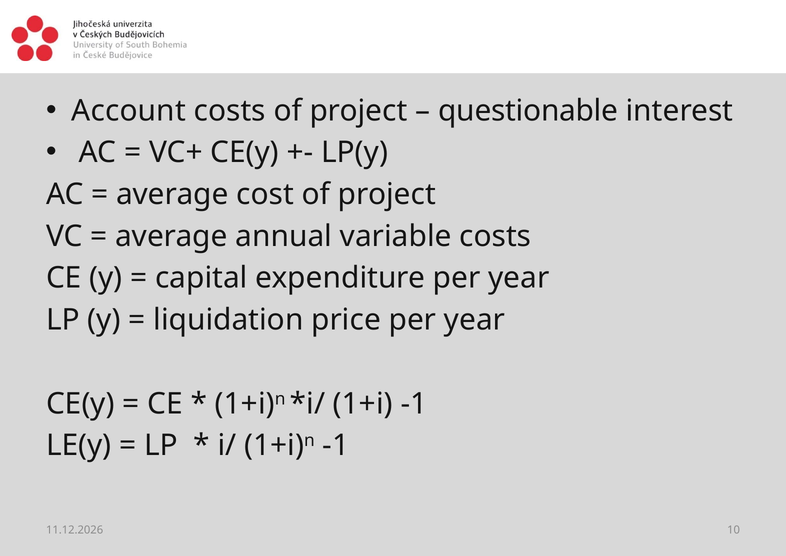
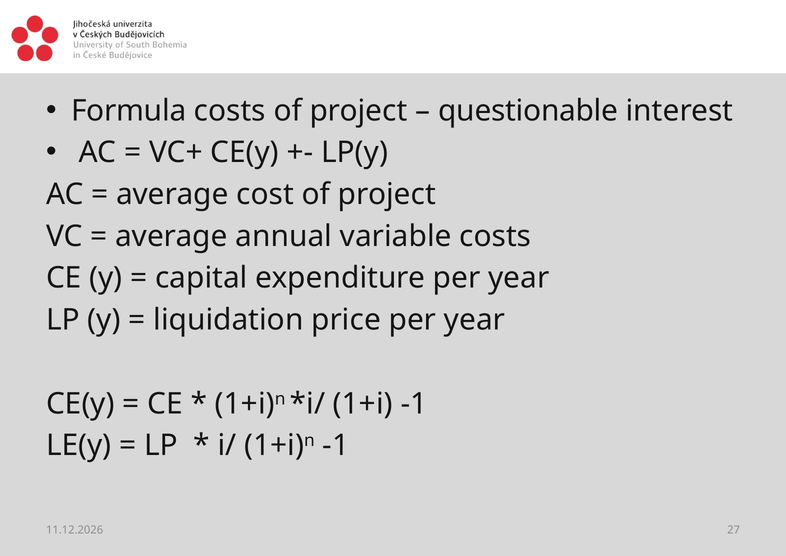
Account: Account -> Formula
10: 10 -> 27
